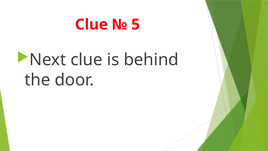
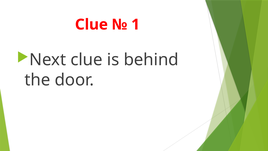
5: 5 -> 1
